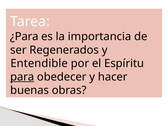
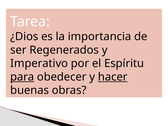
¿Para: ¿Para -> ¿Dios
Entendible: Entendible -> Imperativo
hacer underline: none -> present
